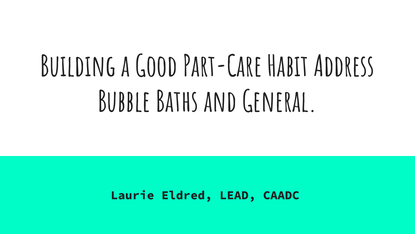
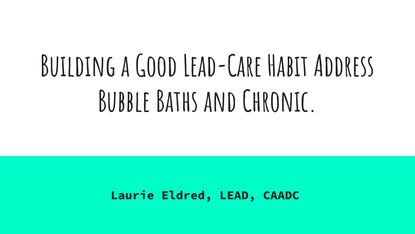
Part-Care: Part-Care -> Lead-Care
General: General -> Chronic
